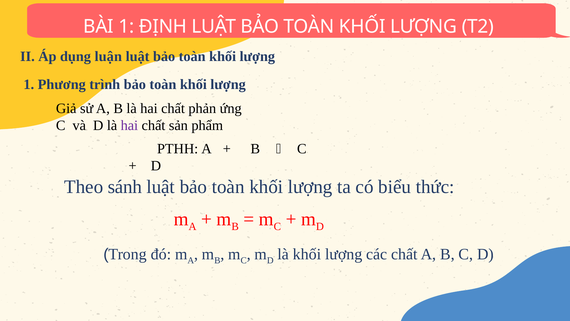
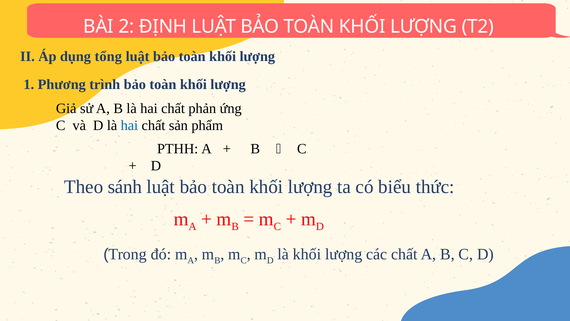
BÀI 1: 1 -> 2
luận: luận -> tổng
hai at (129, 125) colour: purple -> blue
